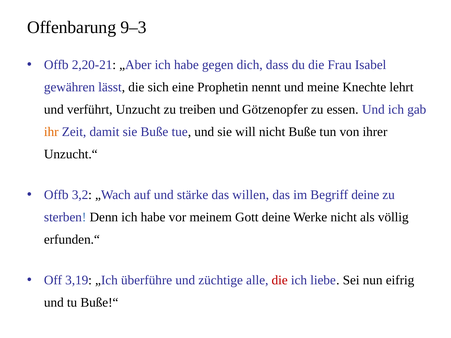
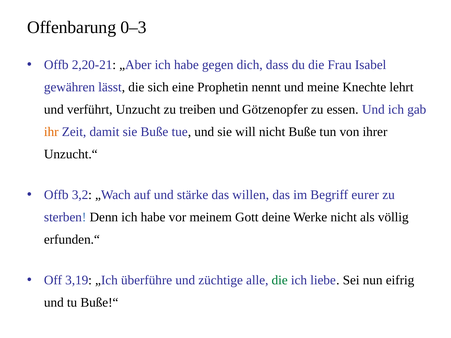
9–3: 9–3 -> 0–3
Begriff deine: deine -> eurer
die at (280, 280) colour: red -> green
